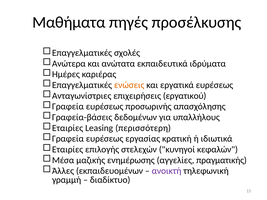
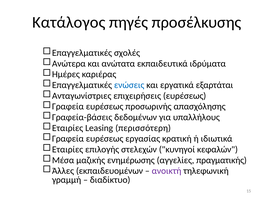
Μαθήματα: Μαθήματα -> Κατάλογος
ενώσεις colour: orange -> blue
εργατικά ευρέσεως: ευρέσεως -> εξαρτάται
επιχειρήσεις εργατικού: εργατικού -> ευρέσεως
